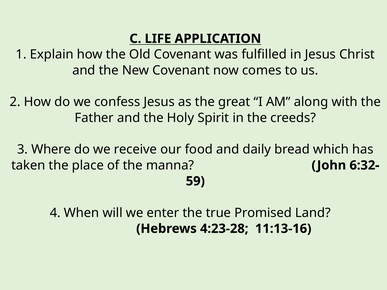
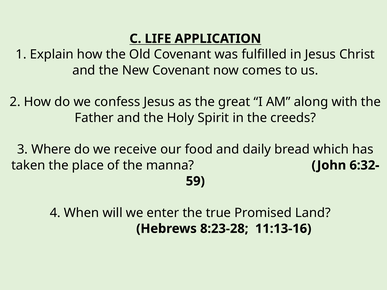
4:23-28: 4:23-28 -> 8:23-28
